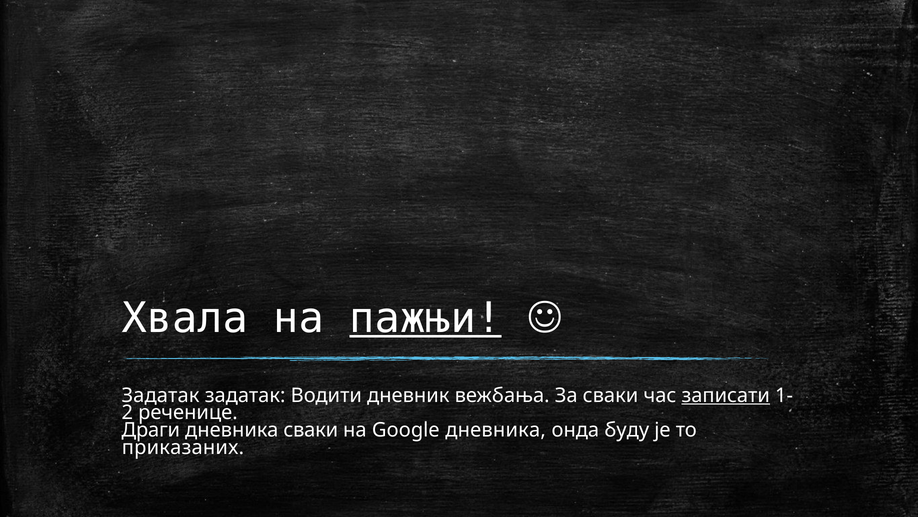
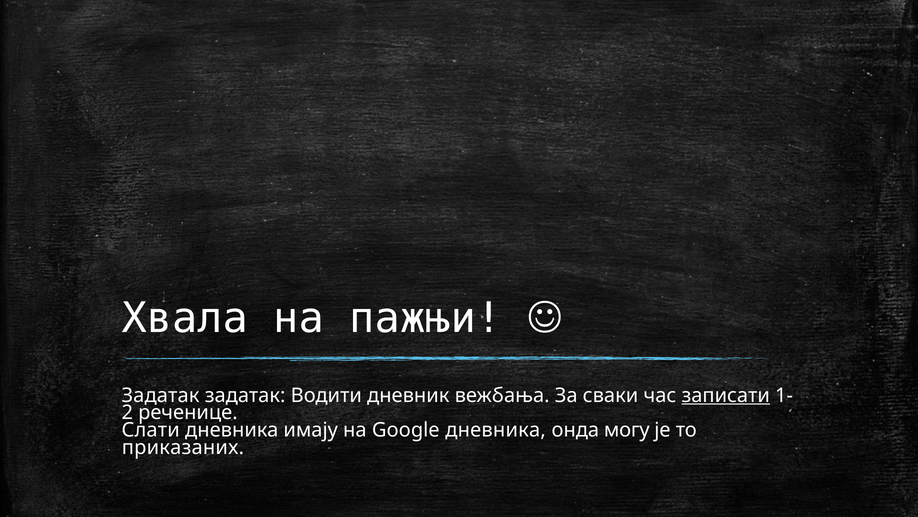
пажњи underline: present -> none
Драги: Драги -> Слати
дневника сваки: сваки -> имају
буду: буду -> могу
